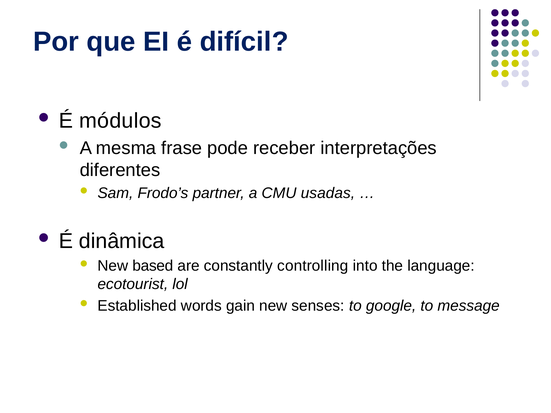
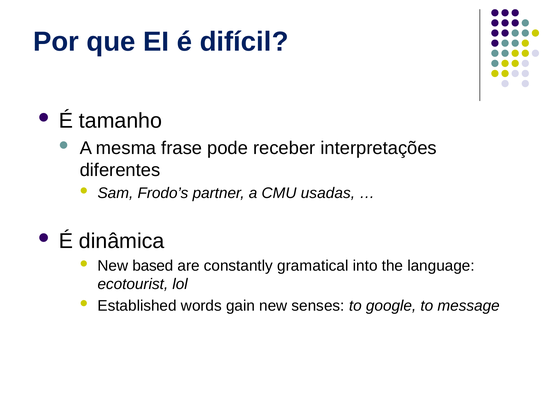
módulos: módulos -> tamanho
controlling: controlling -> gramatical
